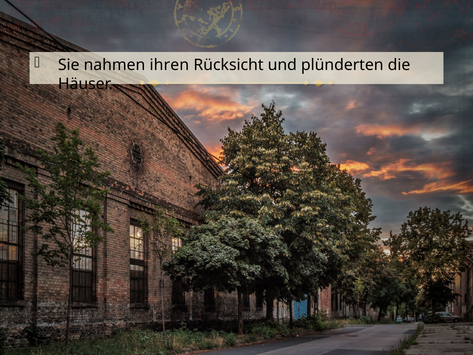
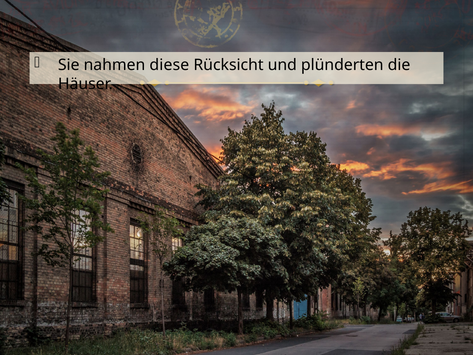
ihren: ihren -> diese
